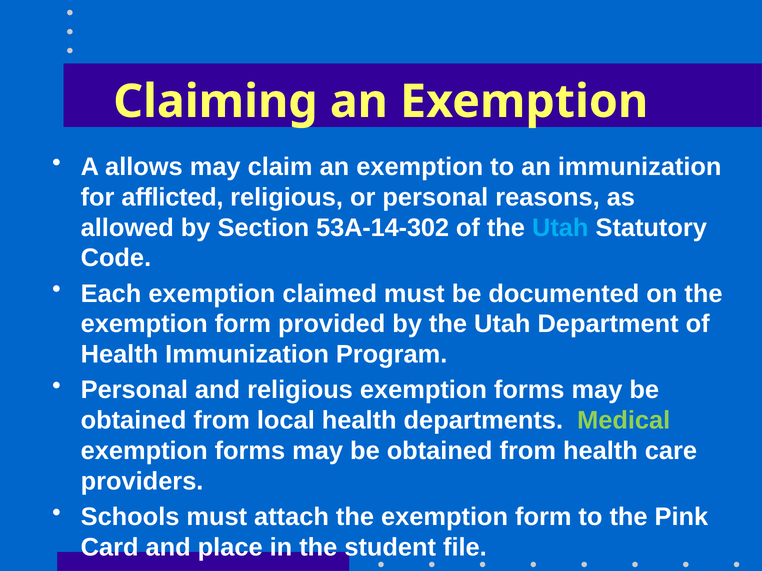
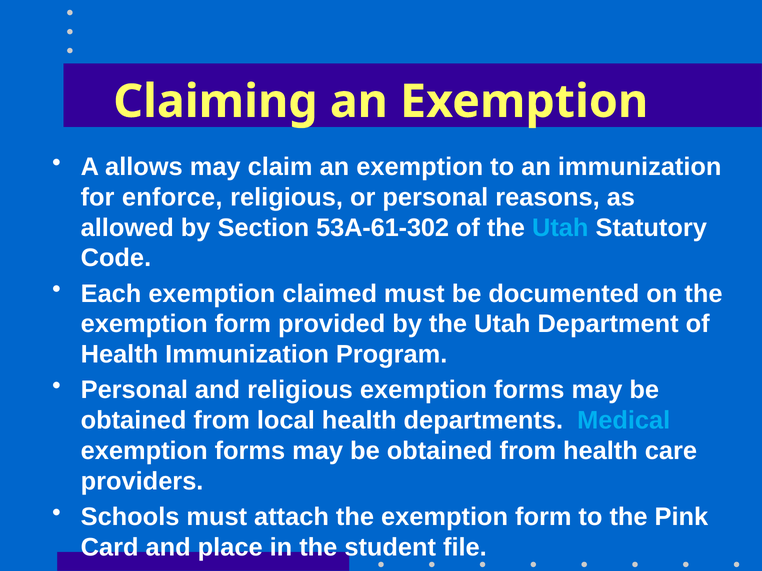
afflicted: afflicted -> enforce
53A-14-302: 53A-14-302 -> 53A-61-302
Medical colour: light green -> light blue
